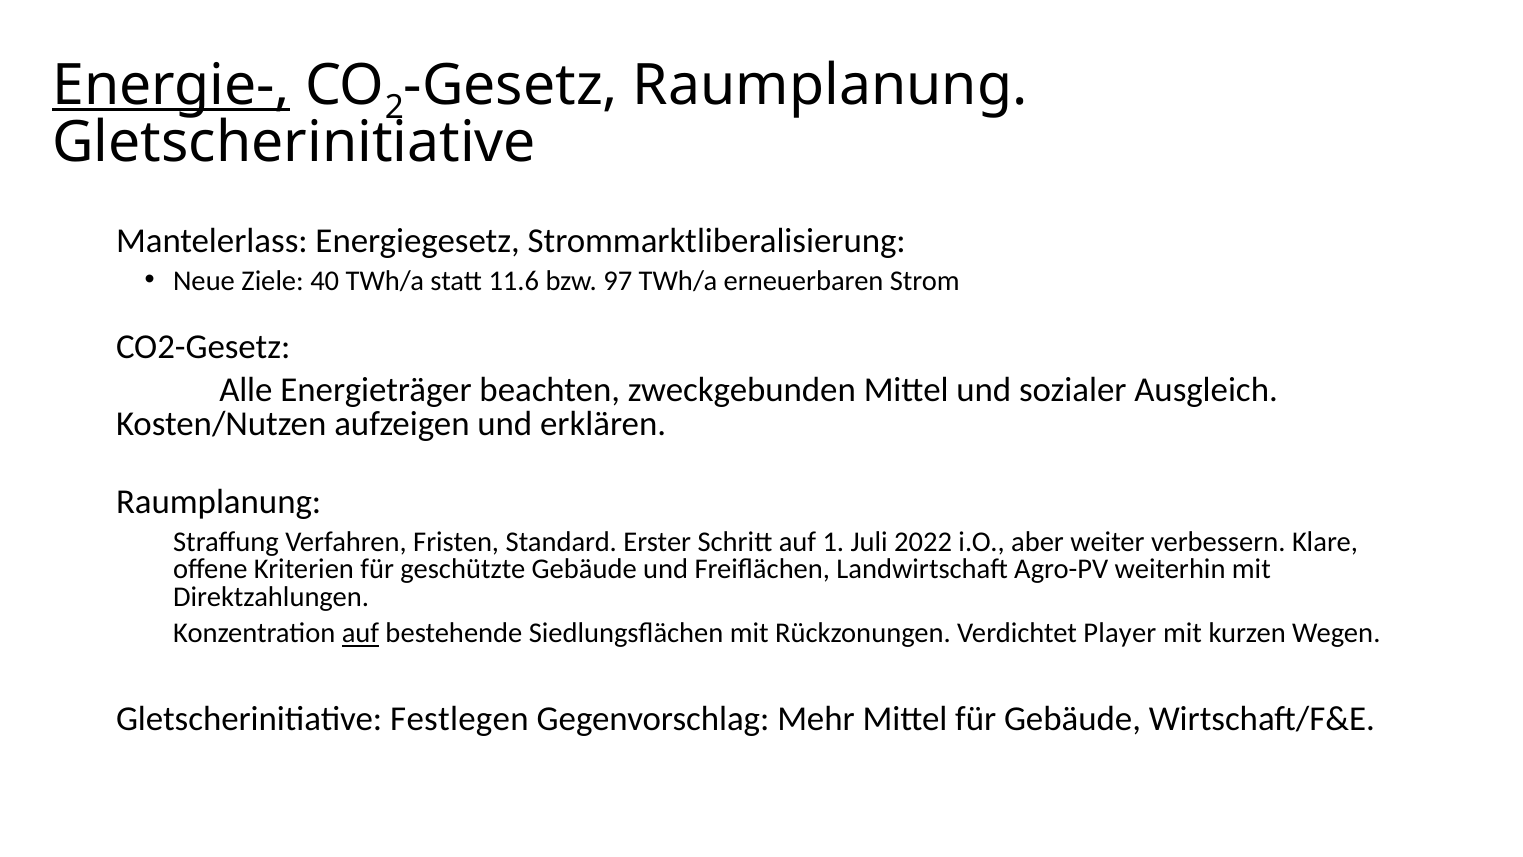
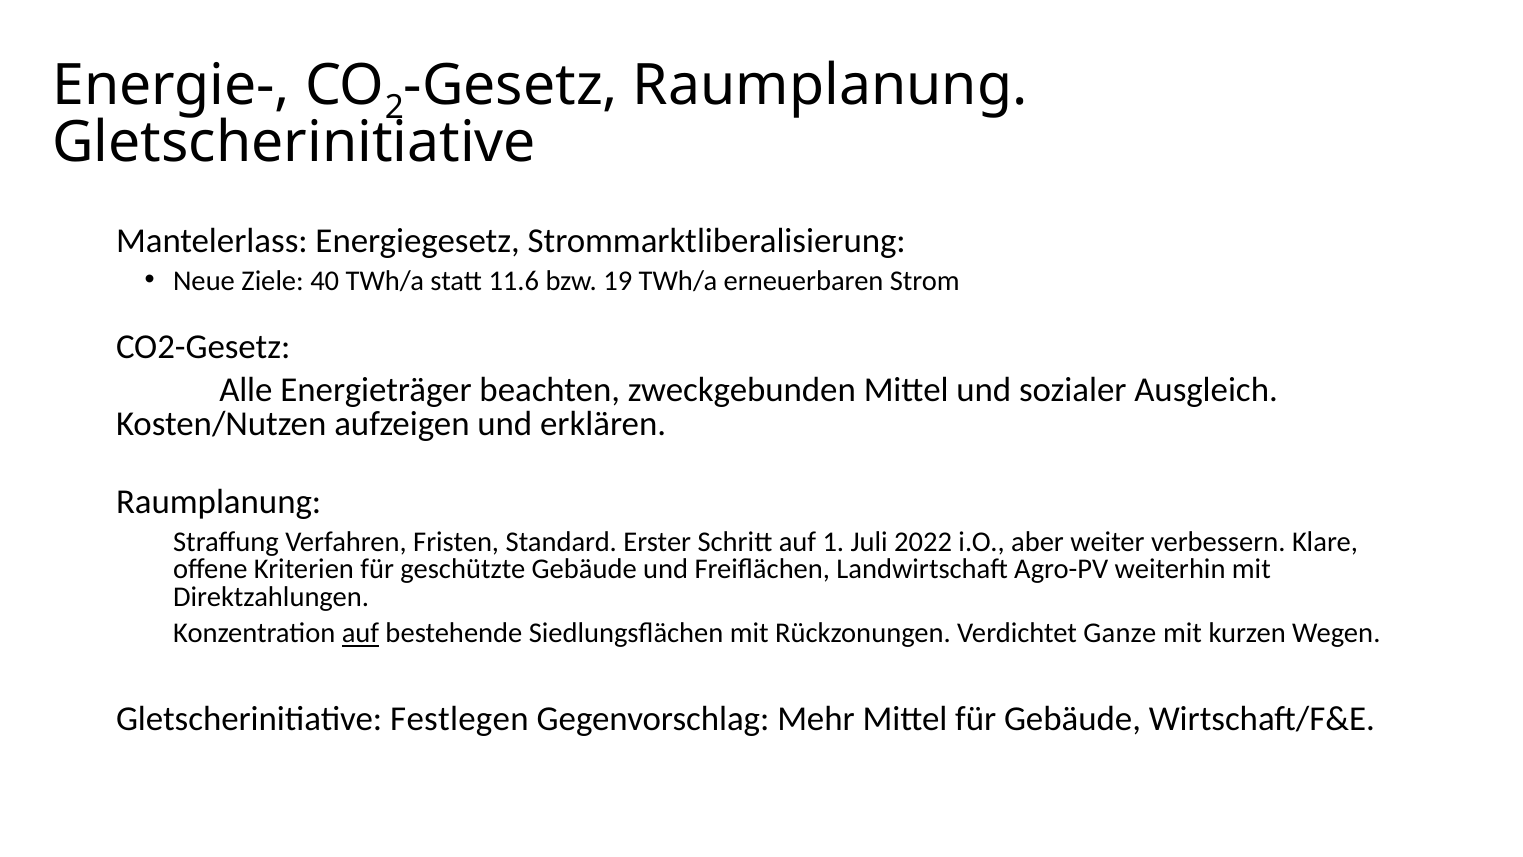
Energie- underline: present -> none
97: 97 -> 19
Player: Player -> Ganze
